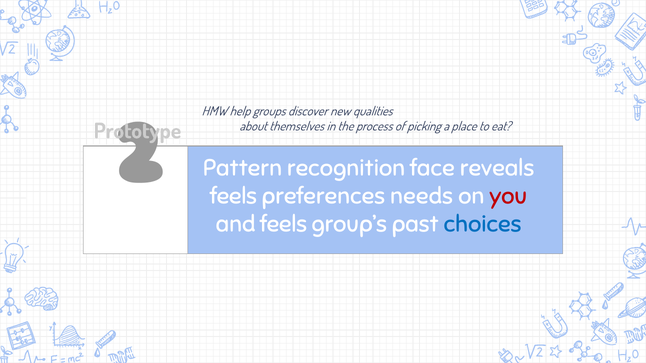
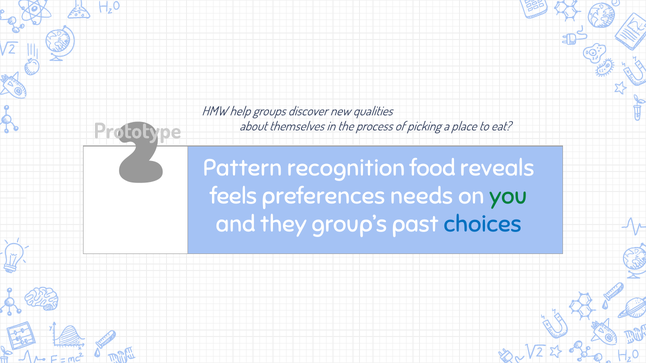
face: face -> food
you colour: red -> green
and feels: feels -> they
